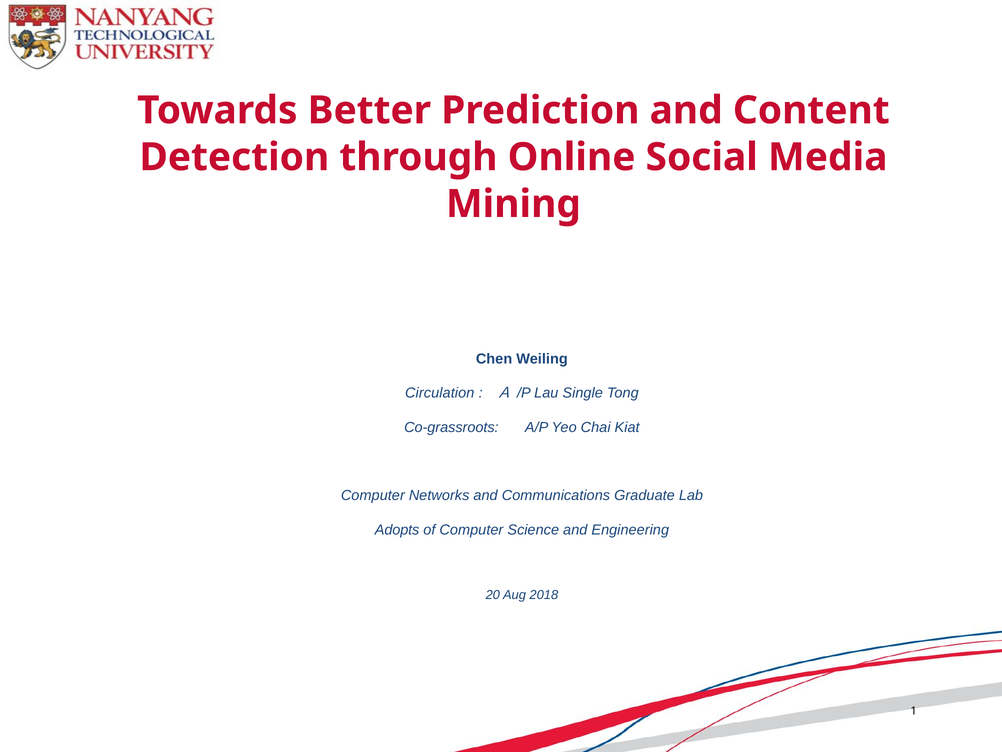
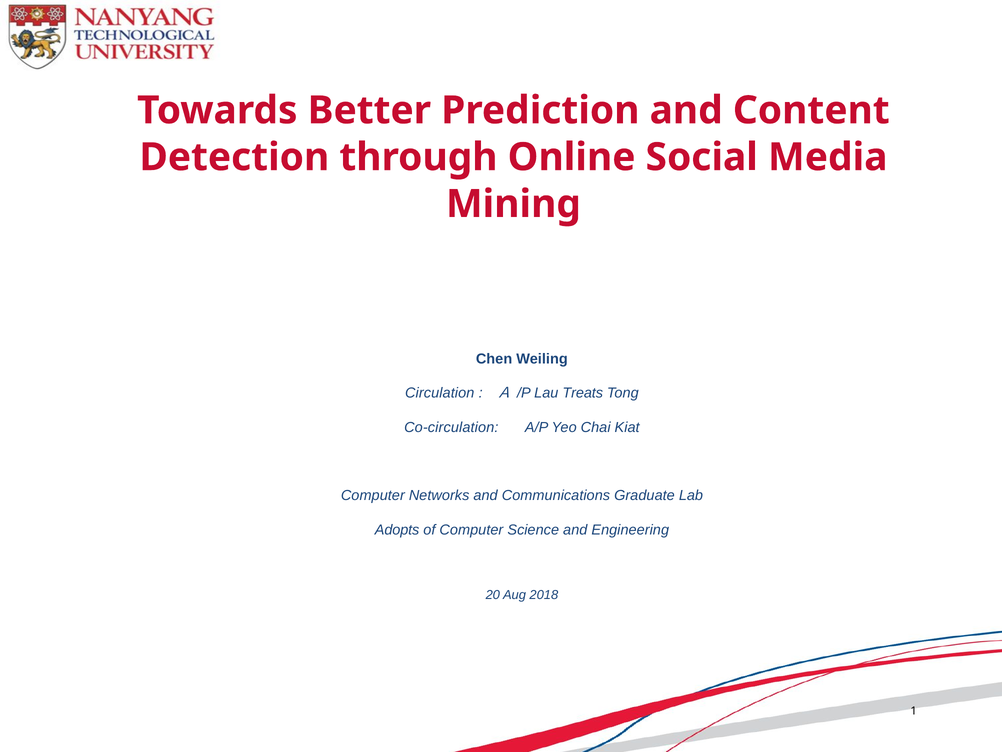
Single: Single -> Treats
Co-grassroots: Co-grassroots -> Co-circulation
